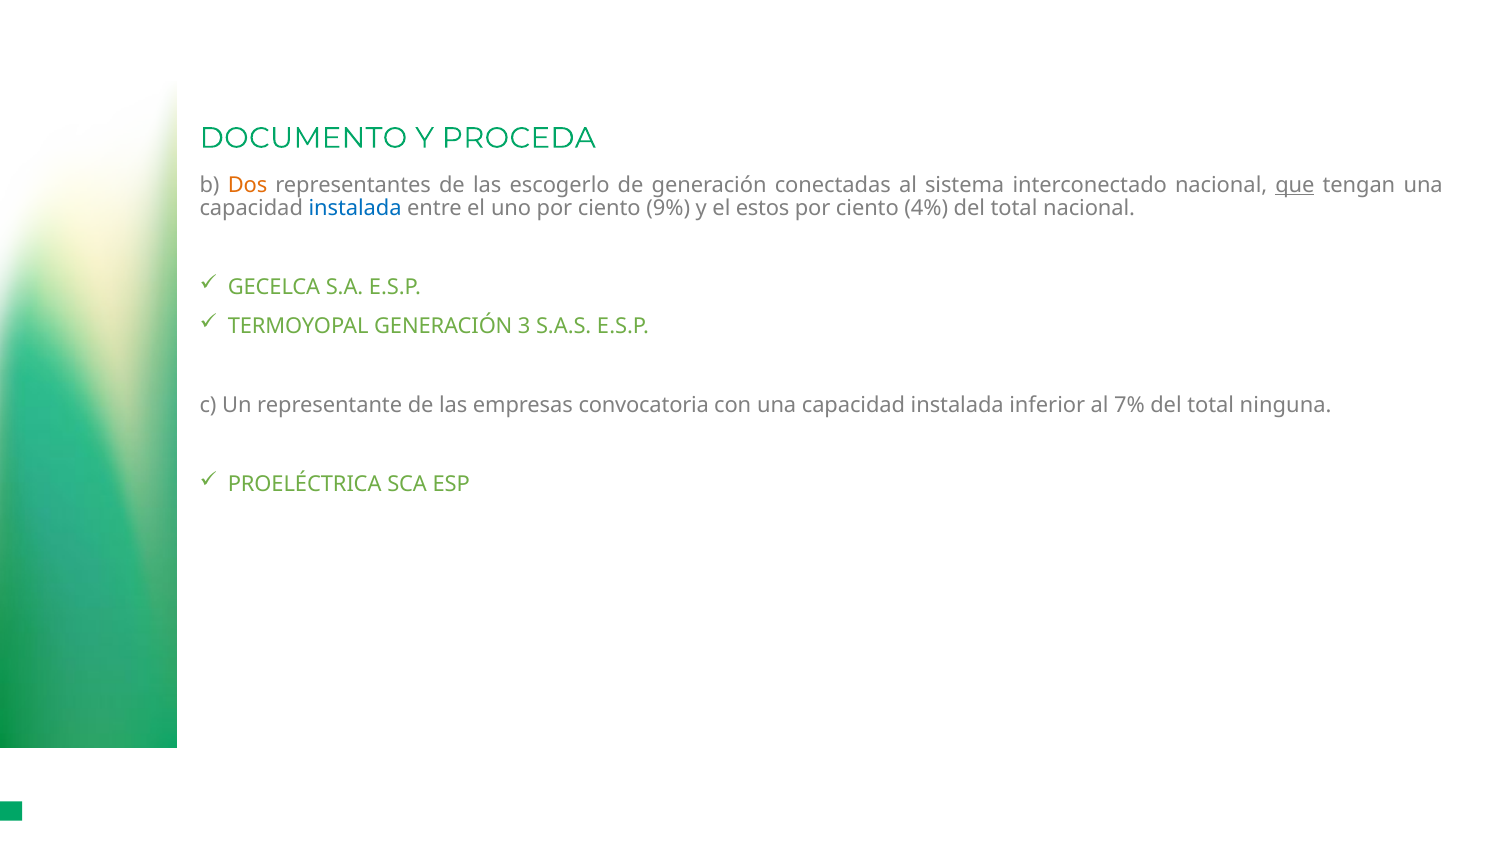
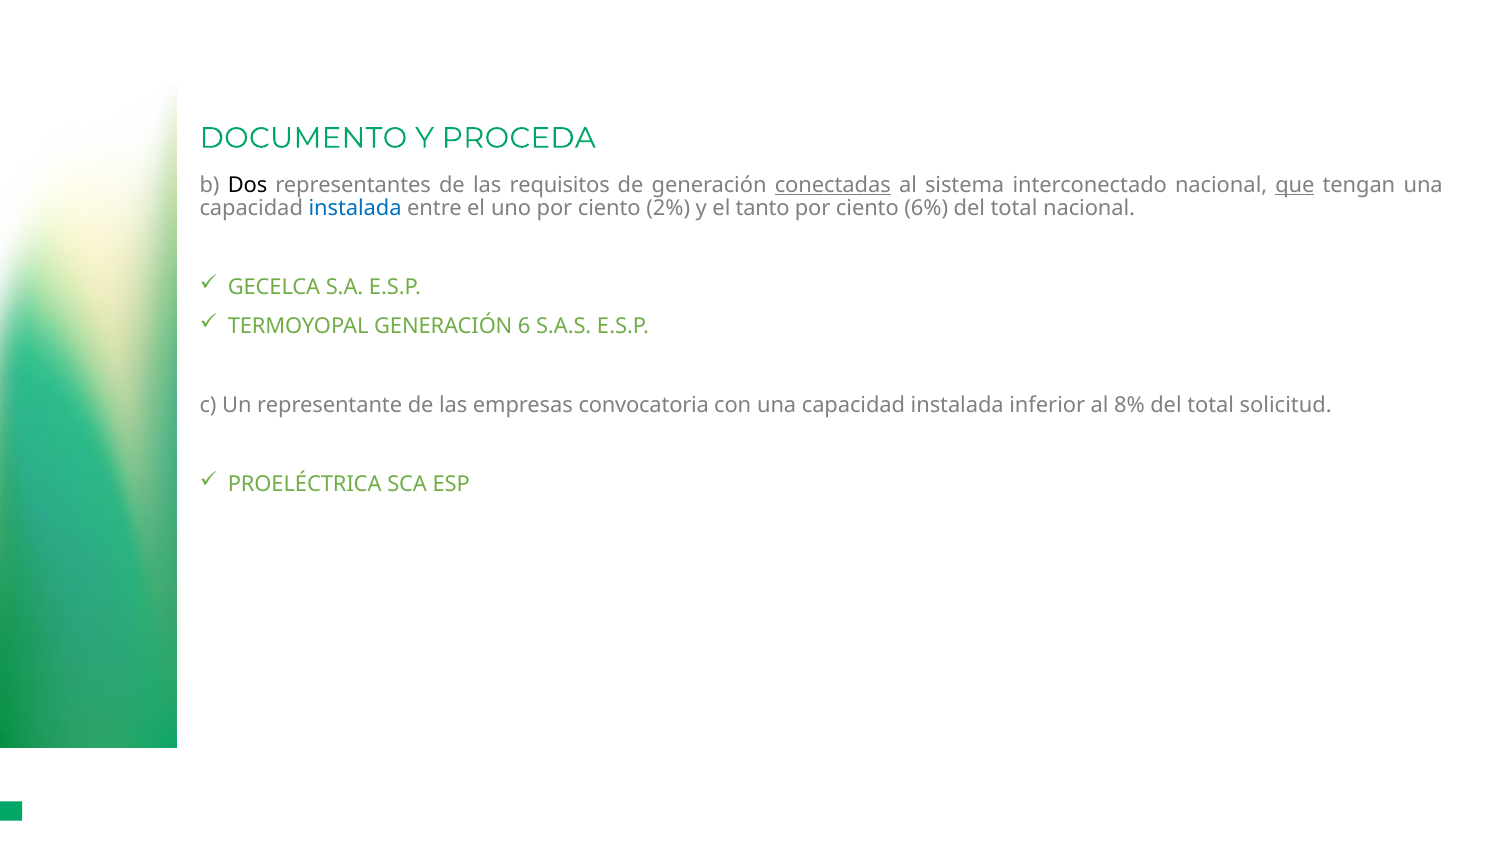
Dos colour: orange -> black
escogerlo: escogerlo -> requisitos
conectadas underline: none -> present
9%: 9% -> 2%
estos: estos -> tanto
4%: 4% -> 6%
3: 3 -> 6
7%: 7% -> 8%
ninguna: ninguna -> solicitud
